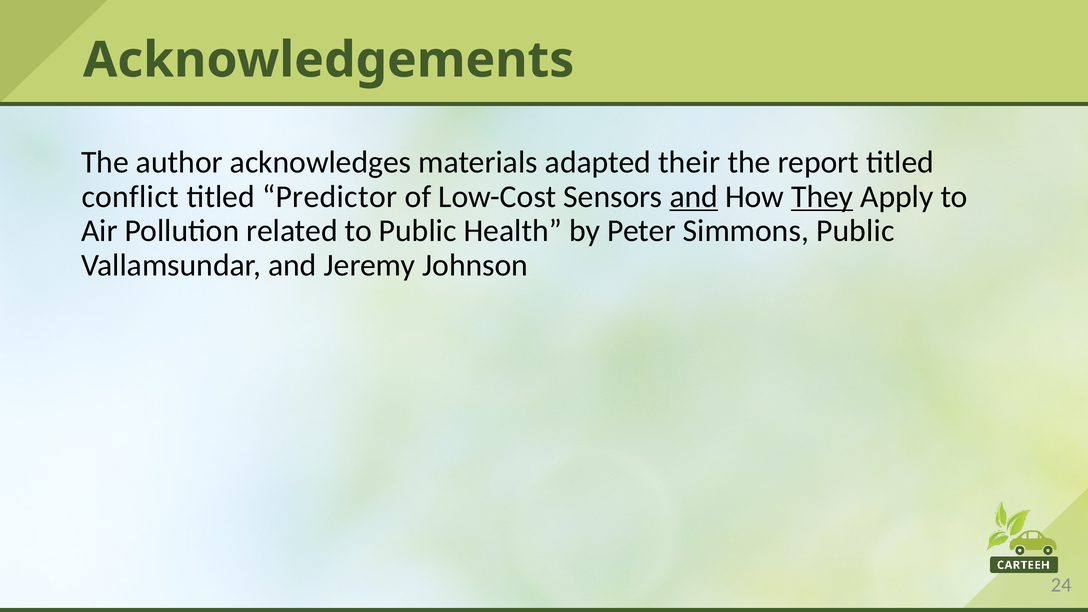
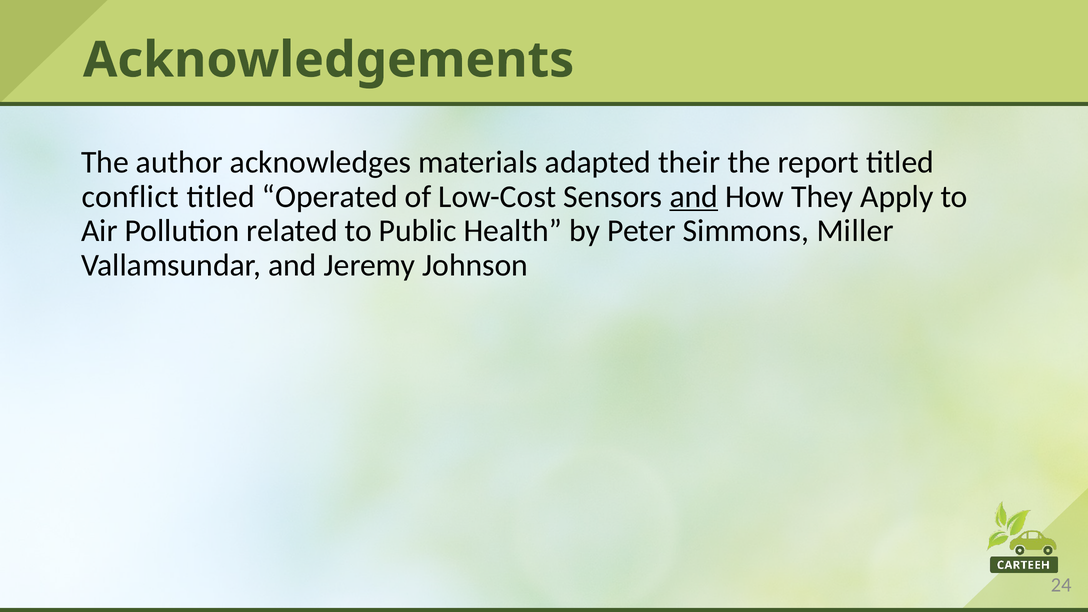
Predictor: Predictor -> Operated
They underline: present -> none
Simmons Public: Public -> Miller
